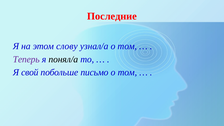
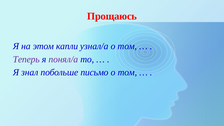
Последние: Последние -> Прощаюсь
слову: слову -> капли
понял/а colour: black -> purple
свой: свой -> знал
